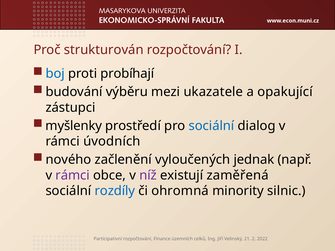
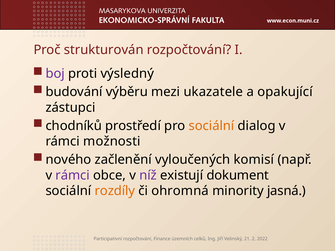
boj colour: blue -> purple
probíhají: probíhají -> výsledný
myšlenky: myšlenky -> chodníků
sociální at (211, 126) colour: blue -> orange
úvodních: úvodních -> možnosti
jednak: jednak -> komisí
zaměřená: zaměřená -> dokument
rozdíly colour: blue -> orange
silnic: silnic -> jasná
